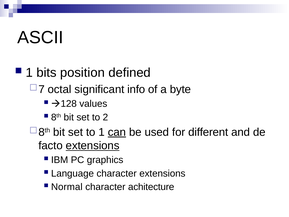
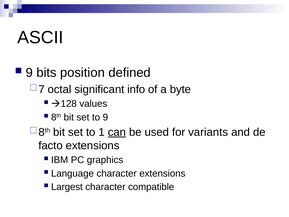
1 at (29, 73): 1 -> 9
to 2: 2 -> 9
different: different -> variants
extensions at (93, 145) underline: present -> none
Normal: Normal -> Largest
achitecture: achitecture -> compatible
